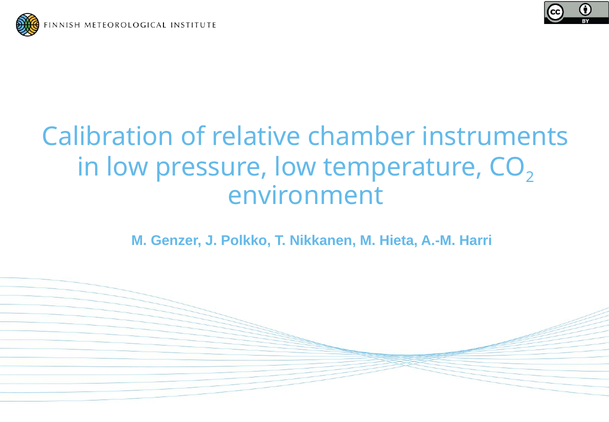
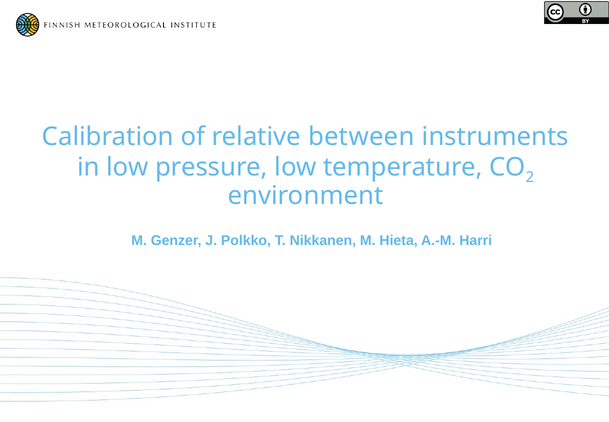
chamber: chamber -> between
